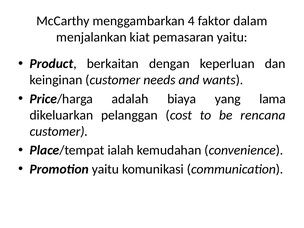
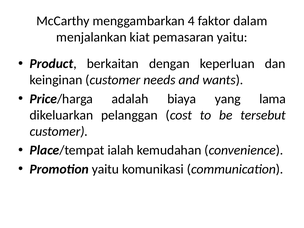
rencana: rencana -> tersebut
